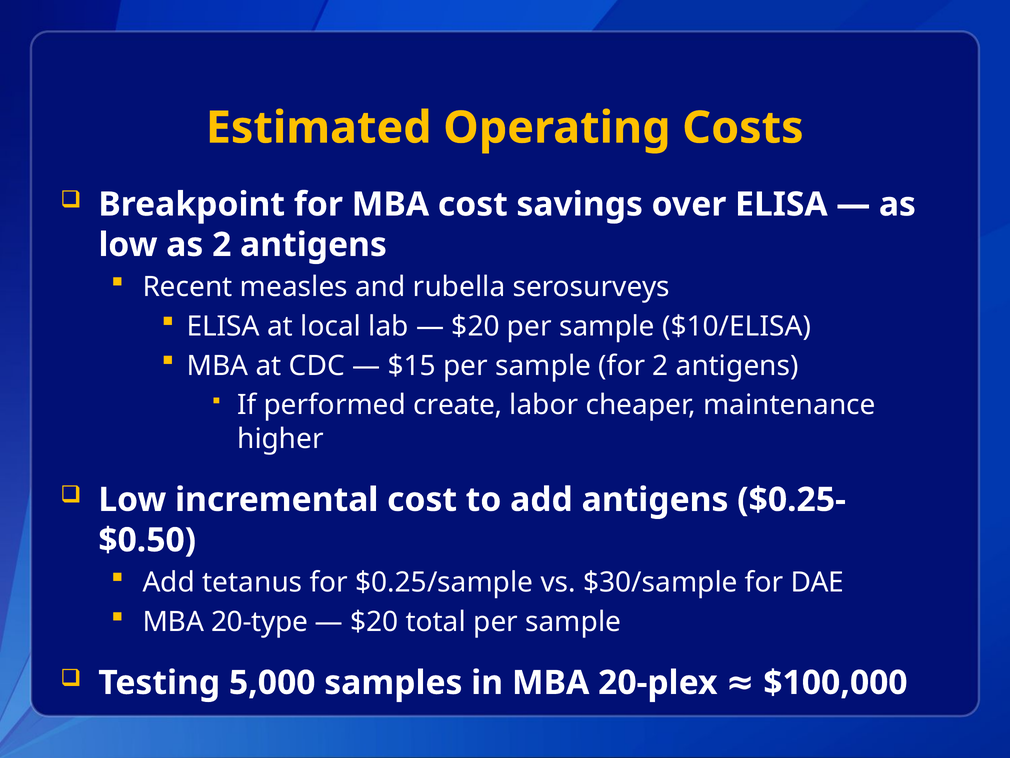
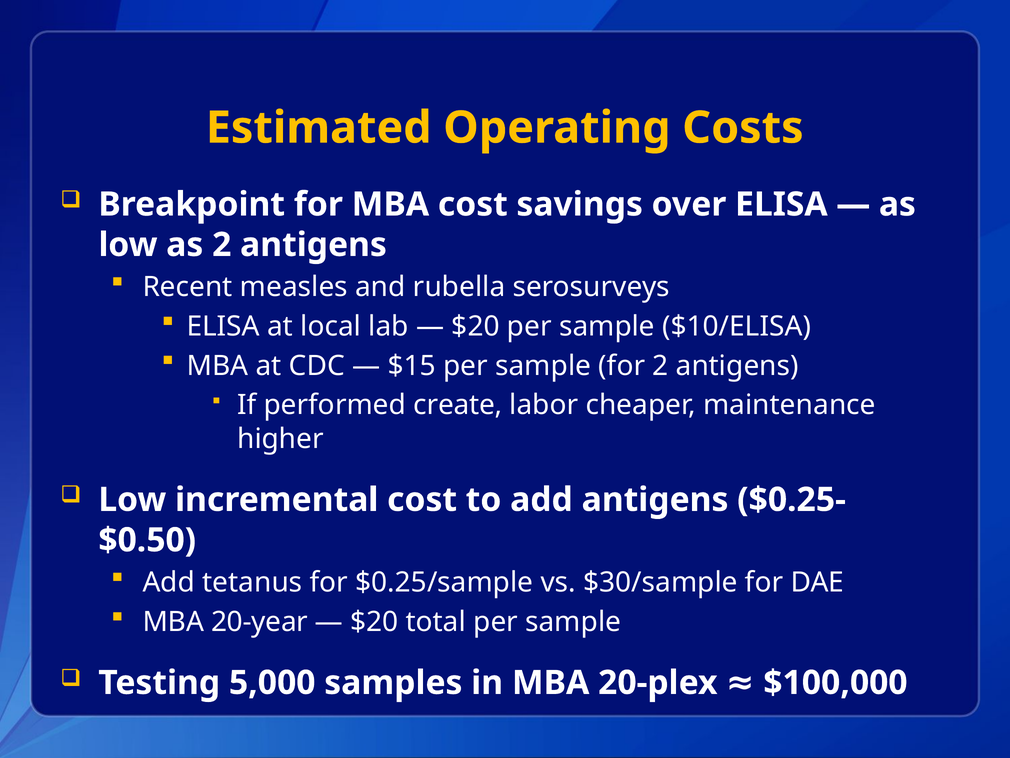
20-type: 20-type -> 20-year
